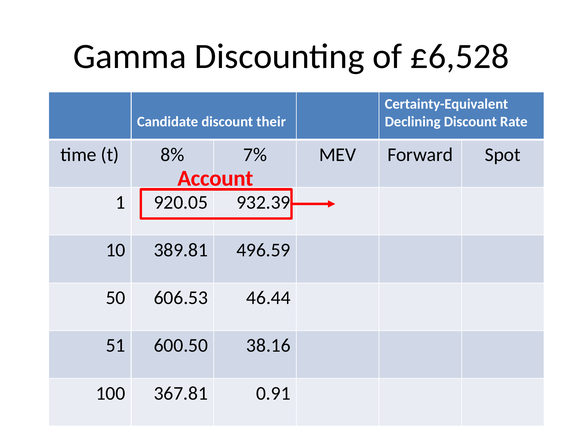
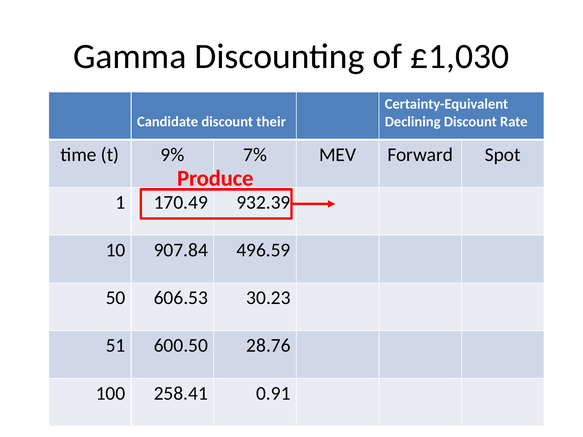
£6,528: £6,528 -> £1,030
8%: 8% -> 9%
Account: Account -> Produce
920.05: 920.05 -> 170.49
389.81: 389.81 -> 907.84
46.44: 46.44 -> 30.23
38.16: 38.16 -> 28.76
367.81: 367.81 -> 258.41
